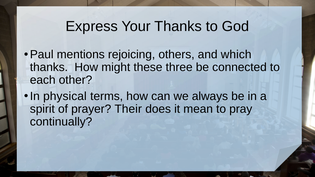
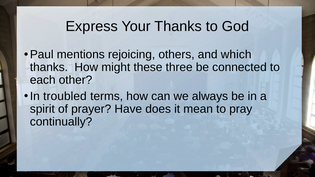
physical: physical -> troubled
Their: Their -> Have
